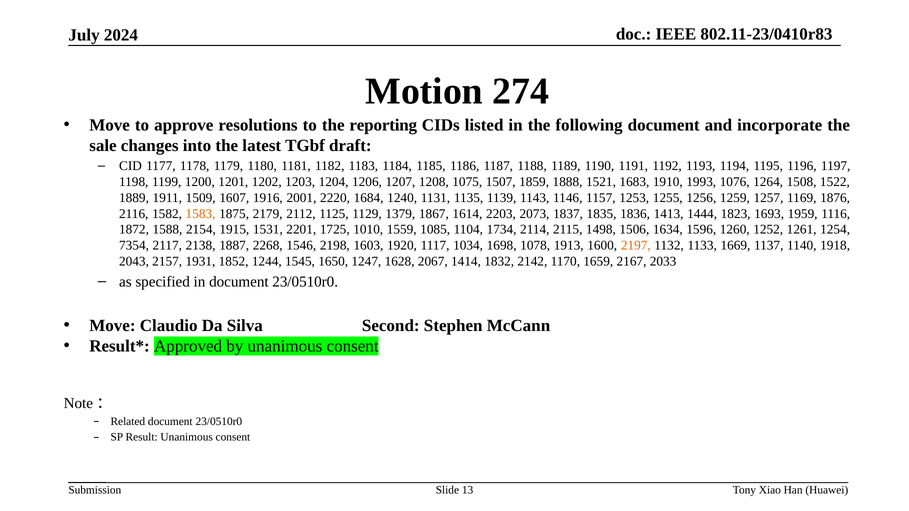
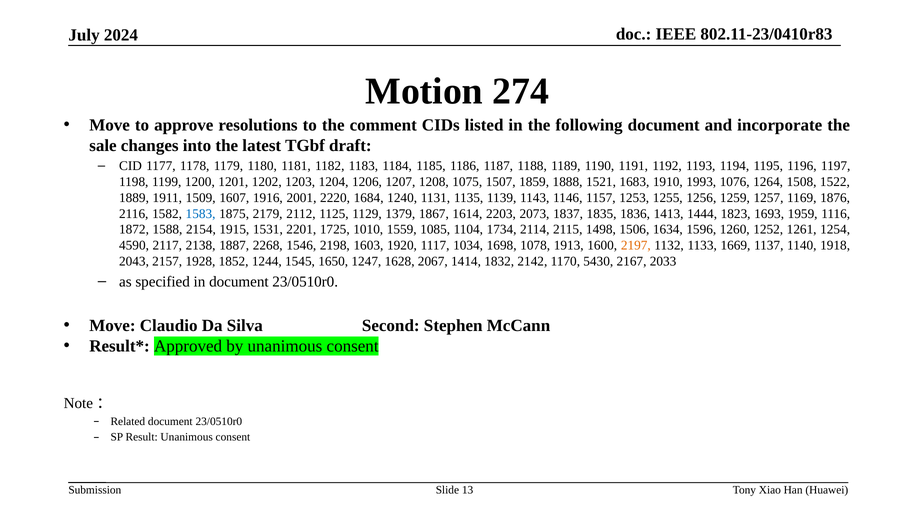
reporting: reporting -> comment
1583 colour: orange -> blue
7354: 7354 -> 4590
1931: 1931 -> 1928
1659: 1659 -> 5430
